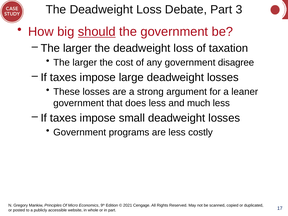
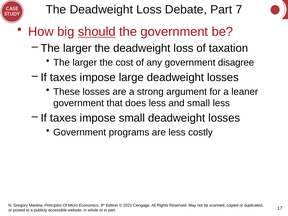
3: 3 -> 7
and much: much -> small
